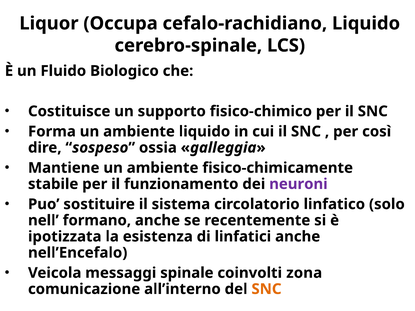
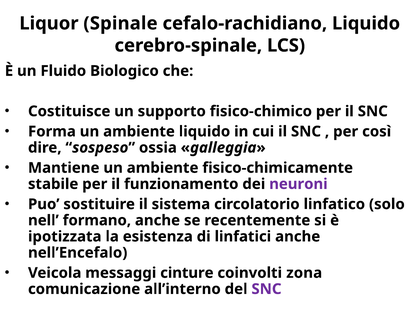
Occupa: Occupa -> Spinale
spinale: spinale -> cinture
SNC at (266, 289) colour: orange -> purple
